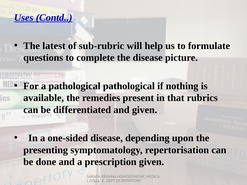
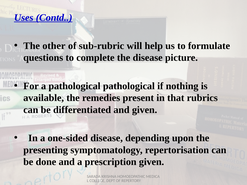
latest: latest -> other
